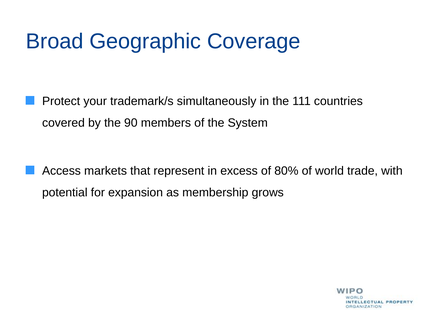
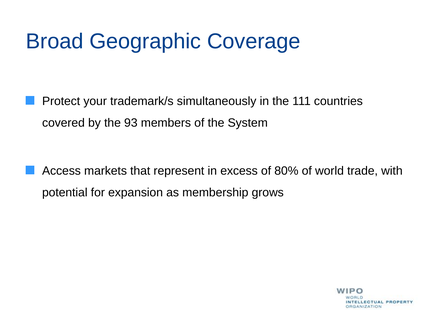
90: 90 -> 93
